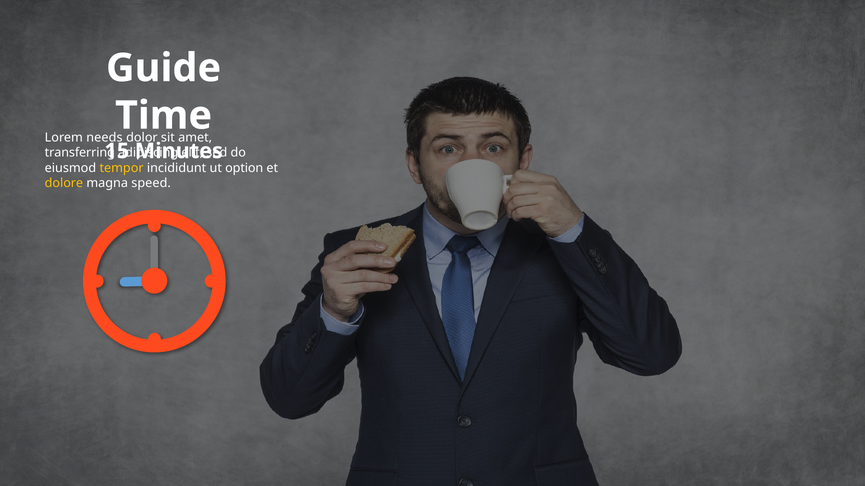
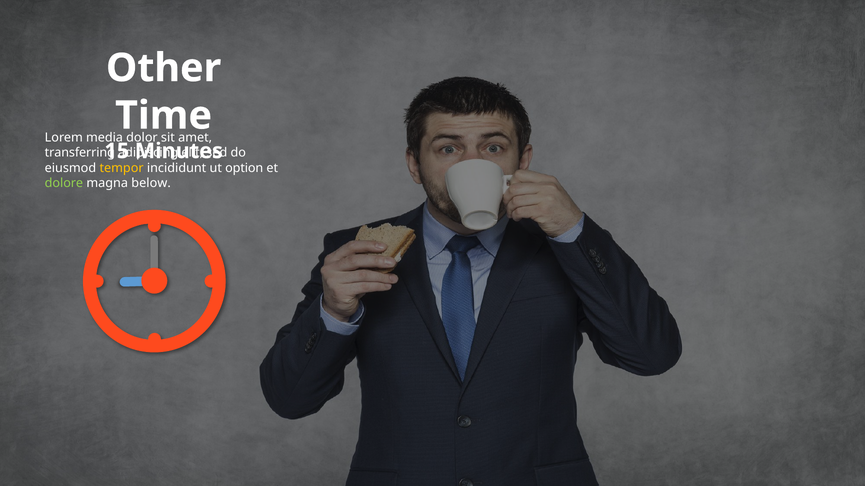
Guide: Guide -> Other
needs: needs -> media
dolore colour: yellow -> light green
speed: speed -> below
